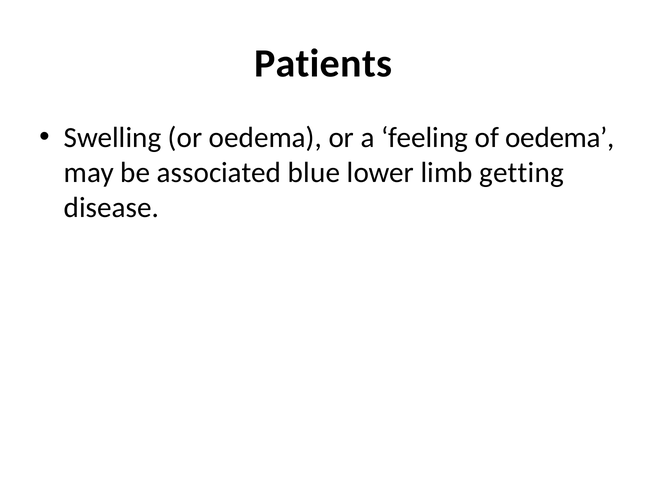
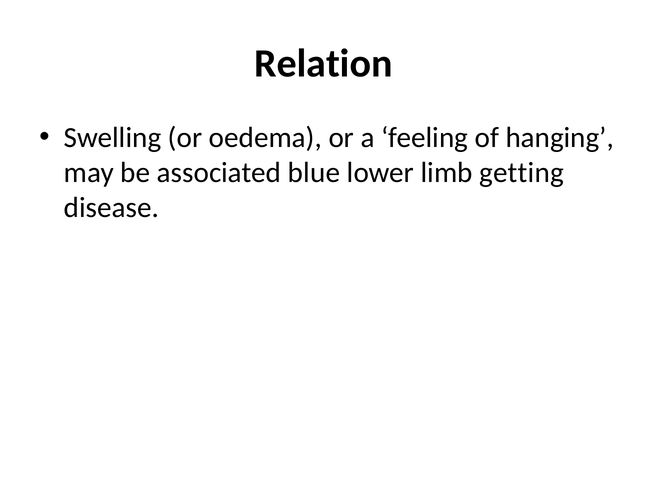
Patients: Patients -> Relation
of oedema: oedema -> hanging
